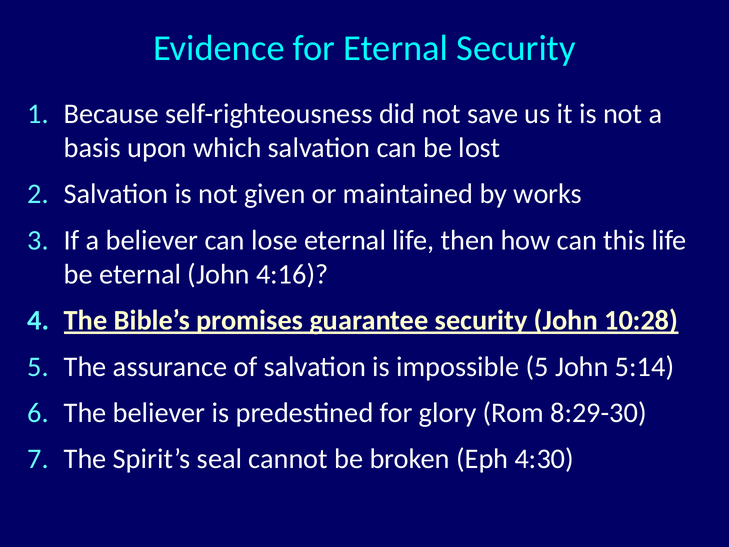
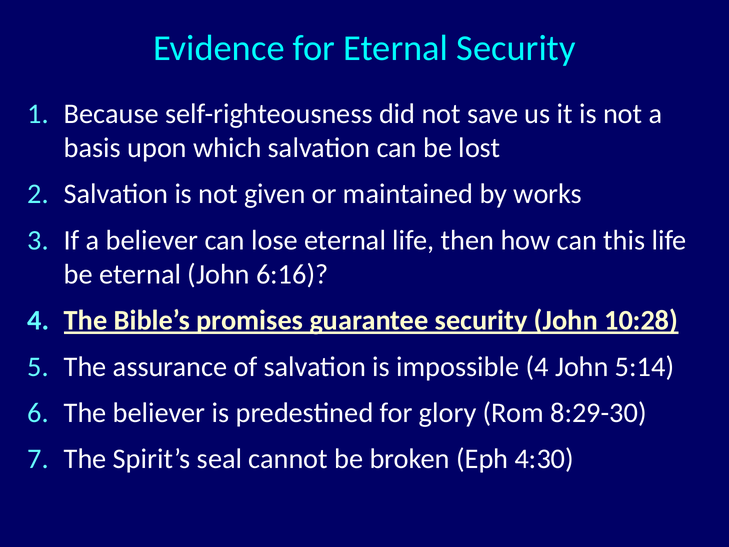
4:16: 4:16 -> 6:16
impossible 5: 5 -> 4
